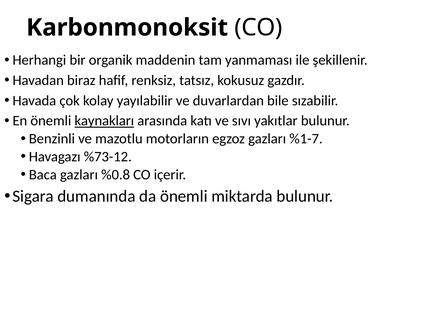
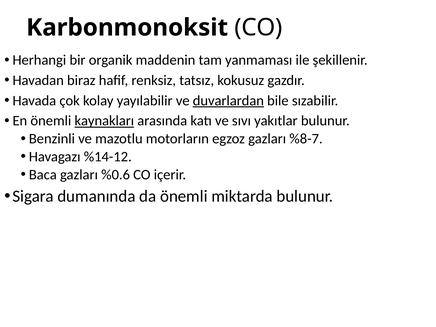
duvarlardan underline: none -> present
%1-7: %1-7 -> %8-7
%73-12: %73-12 -> %14-12
%0.8: %0.8 -> %0.6
